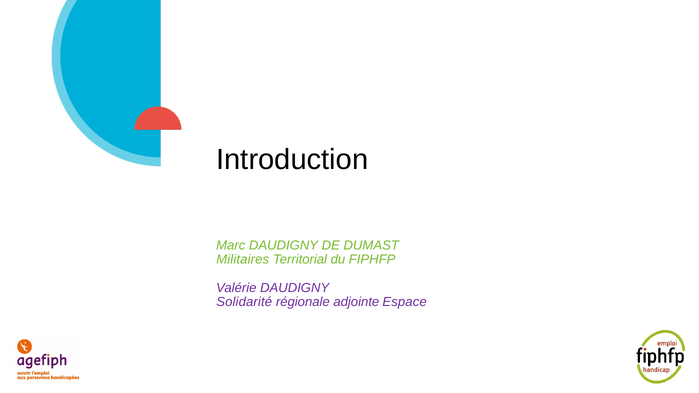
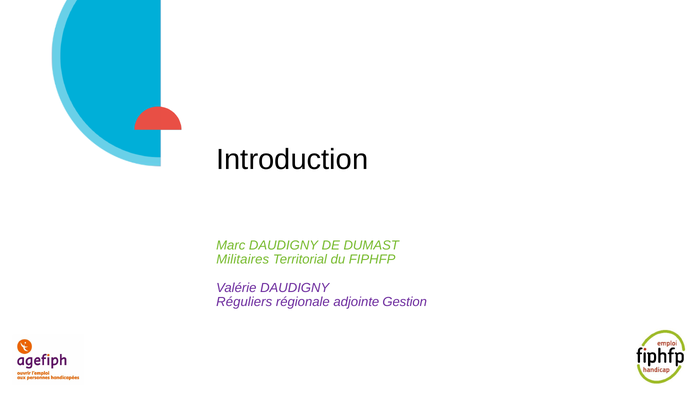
Solidarité: Solidarité -> Réguliers
Espace: Espace -> Gestion
